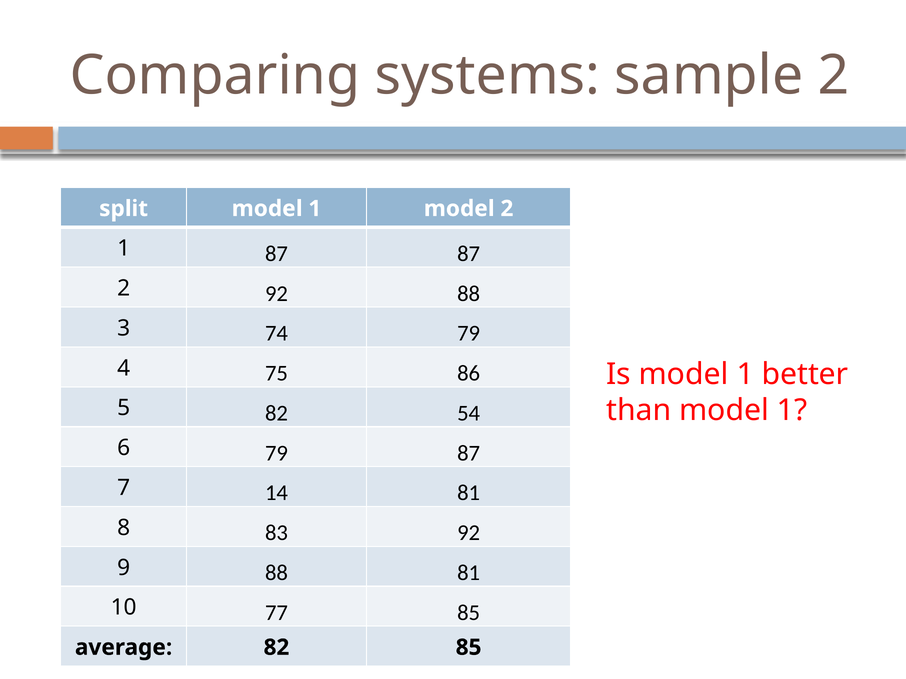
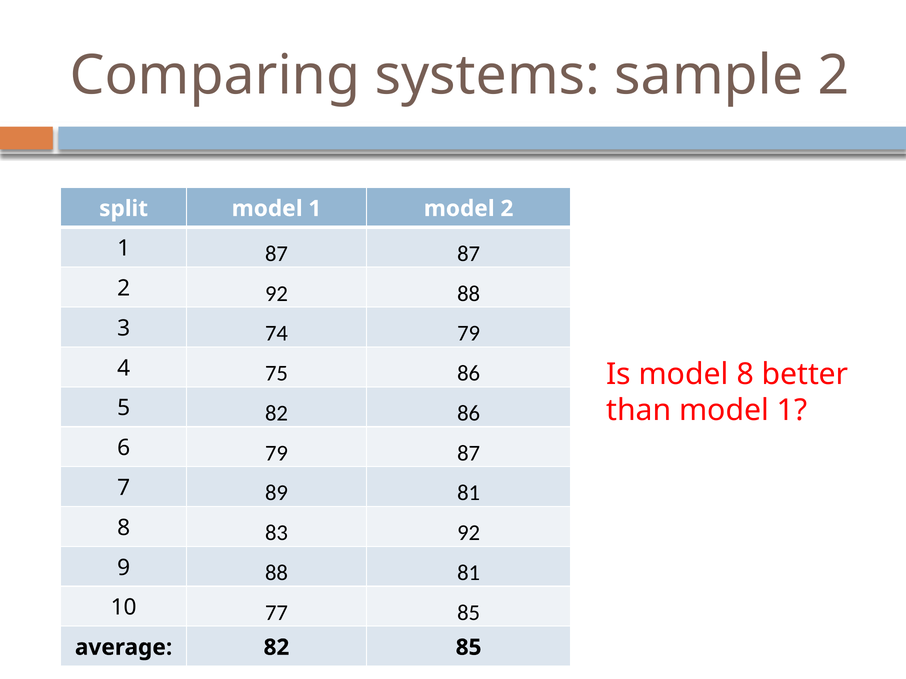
Is model 1: 1 -> 8
82 54: 54 -> 86
14: 14 -> 89
